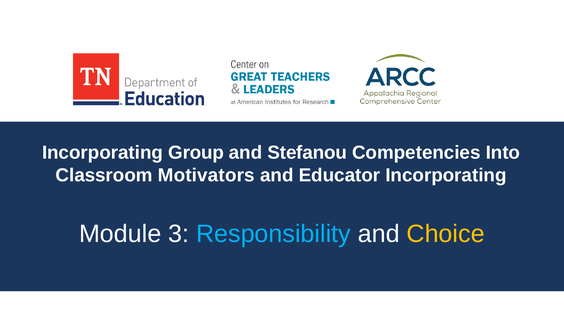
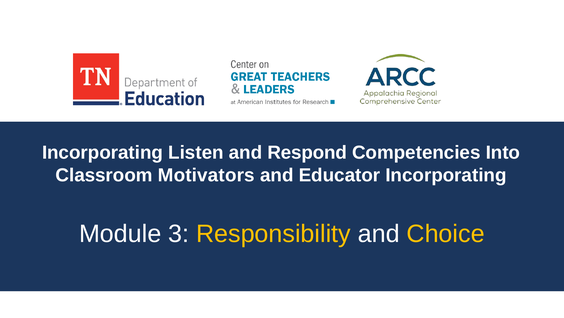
Group: Group -> Listen
Stefanou: Stefanou -> Respond
Responsibility colour: light blue -> yellow
